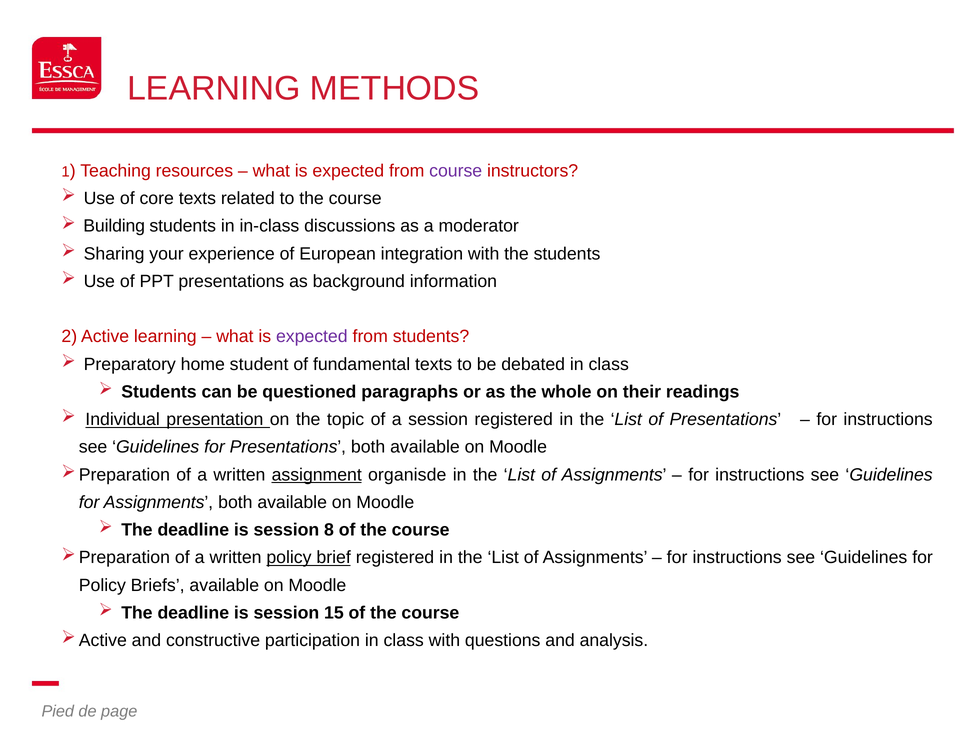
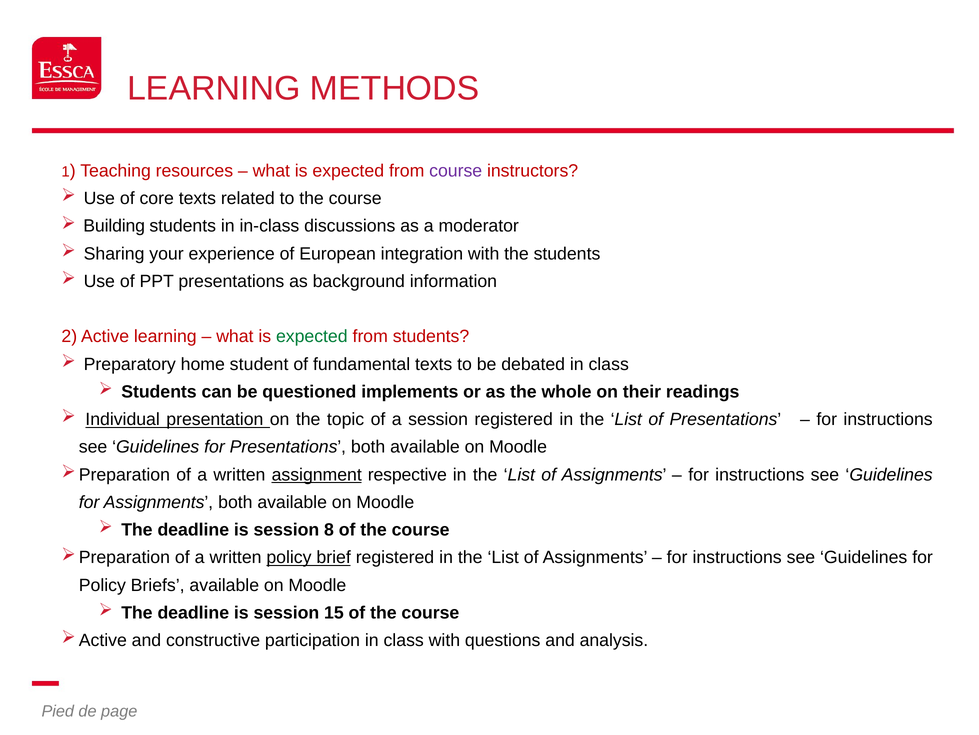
expected at (312, 336) colour: purple -> green
paragraphs: paragraphs -> implements
organisde: organisde -> respective
